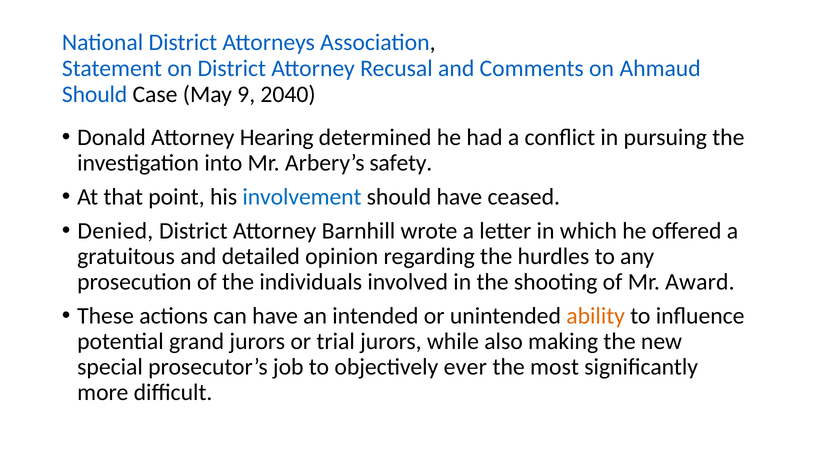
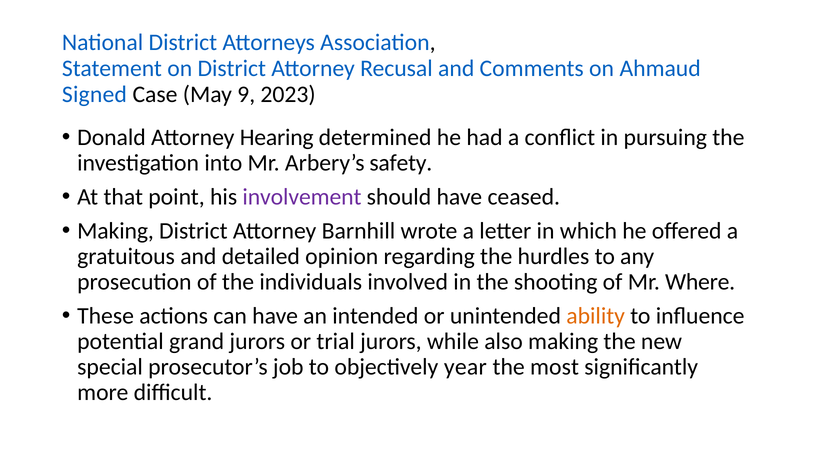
Should at (95, 95): Should -> Signed
2040: 2040 -> 2023
involvement colour: blue -> purple
Denied at (115, 231): Denied -> Making
Award: Award -> Where
ever: ever -> year
